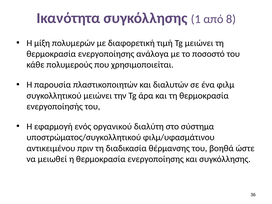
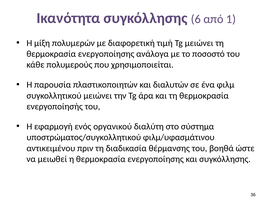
1: 1 -> 6
8: 8 -> 1
